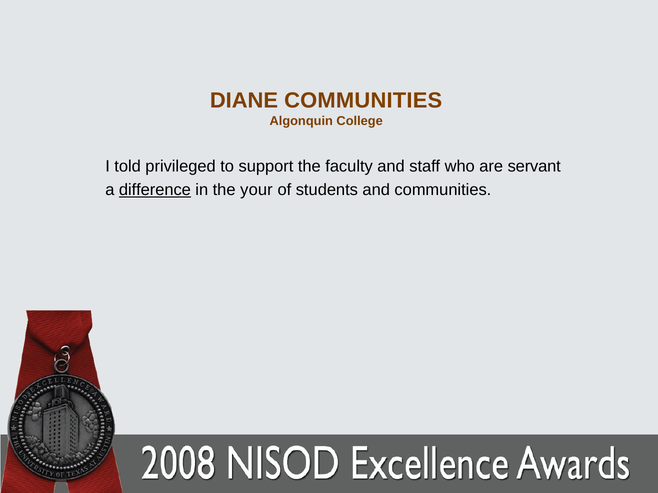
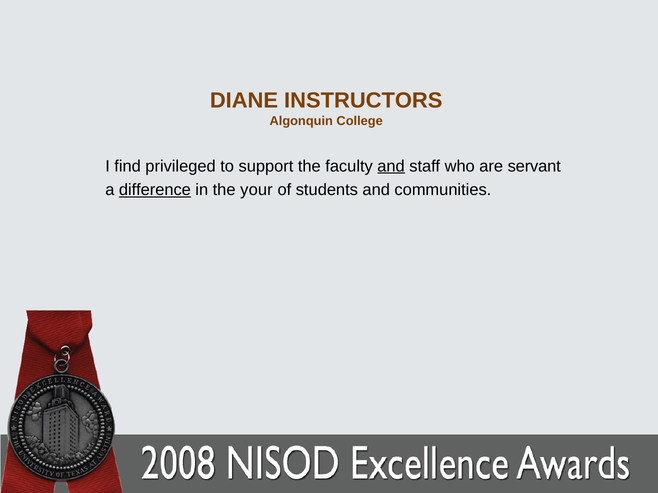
DIANE COMMUNITIES: COMMUNITIES -> INSTRUCTORS
told: told -> find
and at (391, 166) underline: none -> present
